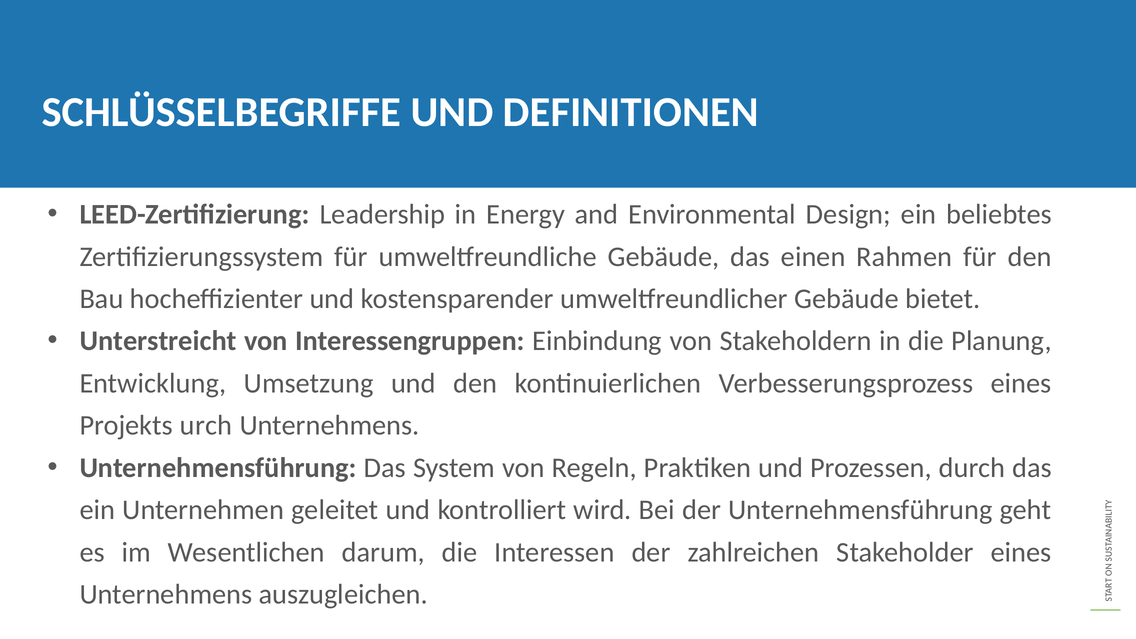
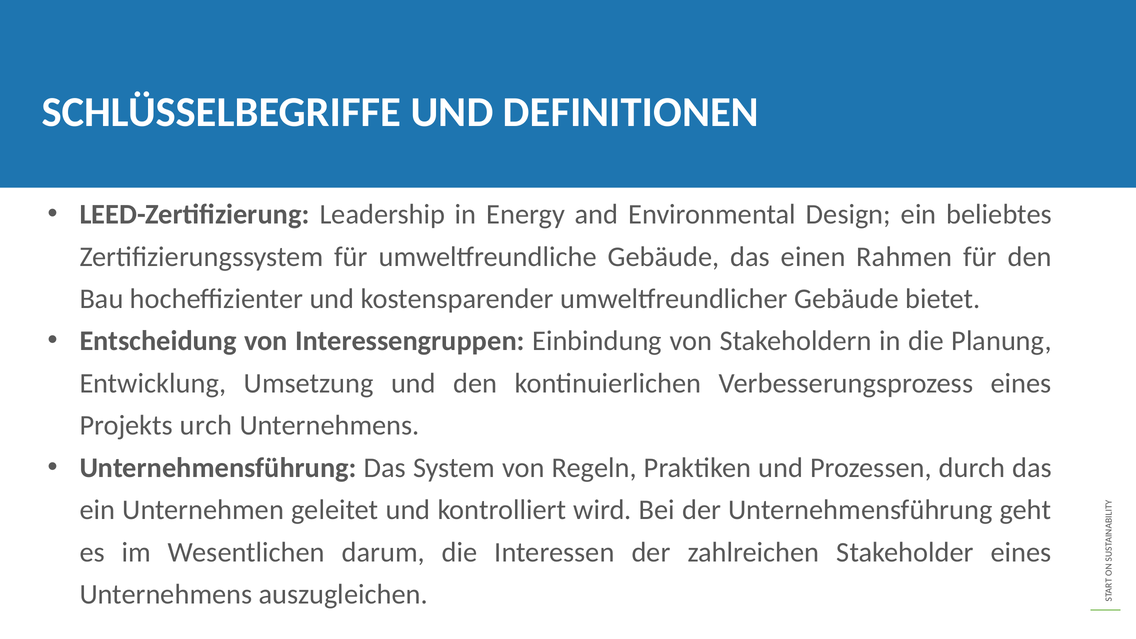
Unterstreicht: Unterstreicht -> Entscheidung
